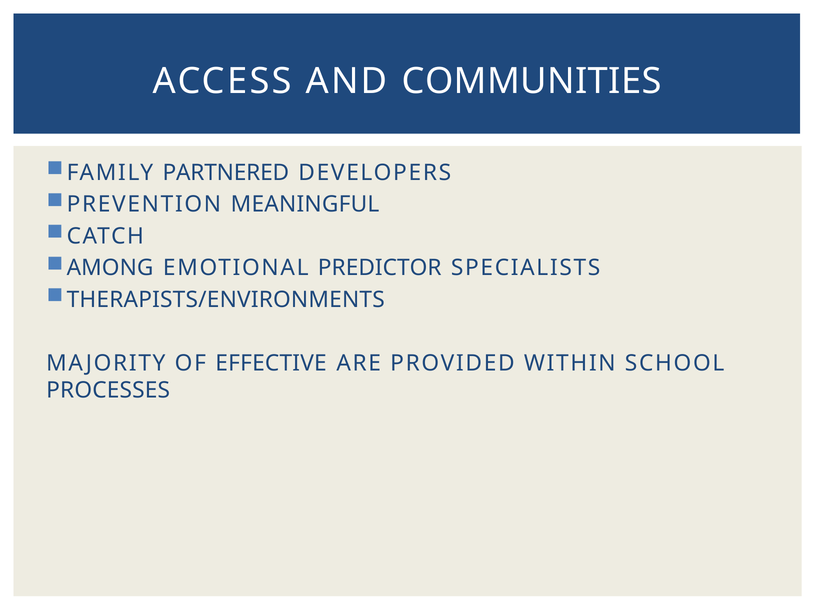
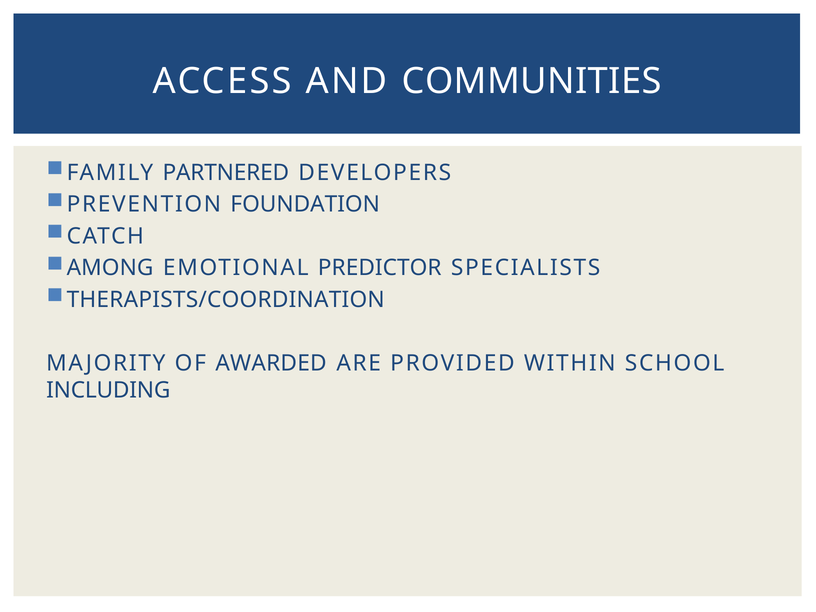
MEANINGFUL: MEANINGFUL -> FOUNDATION
THERAPISTS/ENVIRONMENTS: THERAPISTS/ENVIRONMENTS -> THERAPISTS/COORDINATION
EFFECTIVE: EFFECTIVE -> AWARDED
PROCESSES: PROCESSES -> INCLUDING
